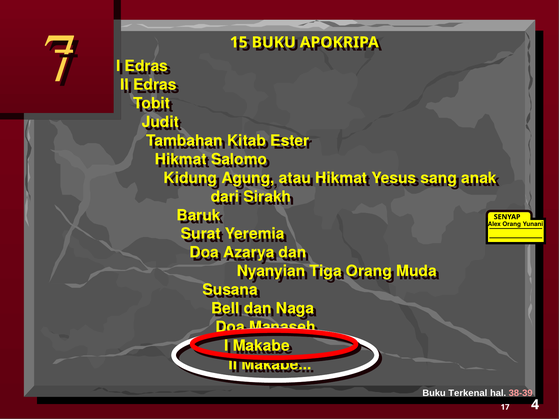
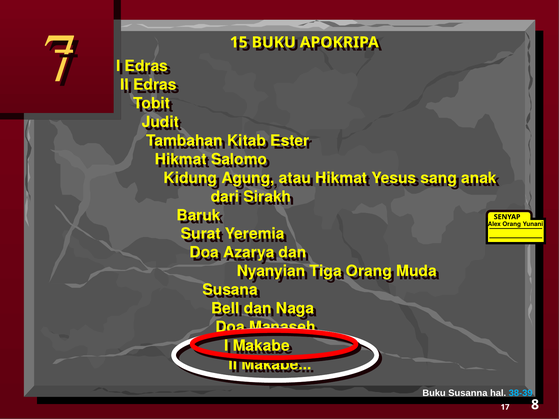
Terkenal: Terkenal -> Susanna
38-39 colour: pink -> light blue
4: 4 -> 8
